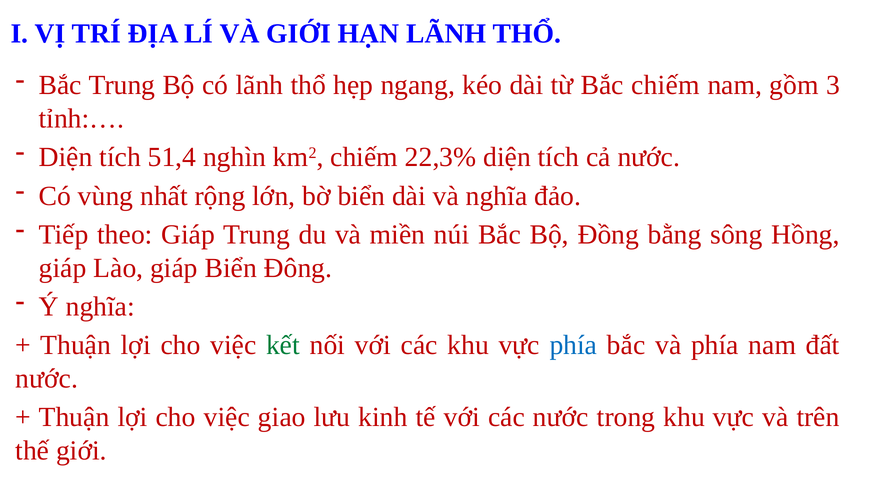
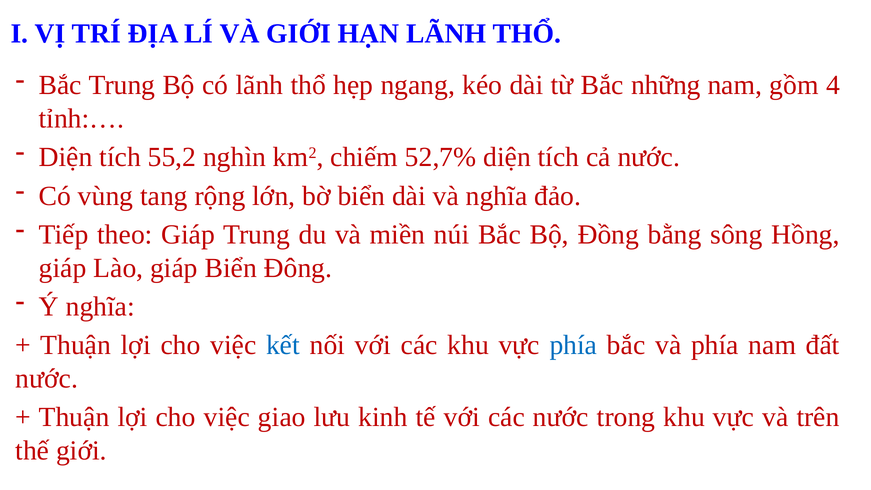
Bắc chiếm: chiếm -> những
3: 3 -> 4
51,4: 51,4 -> 55,2
22,3%: 22,3% -> 52,7%
nhất: nhất -> tang
kết colour: green -> blue
